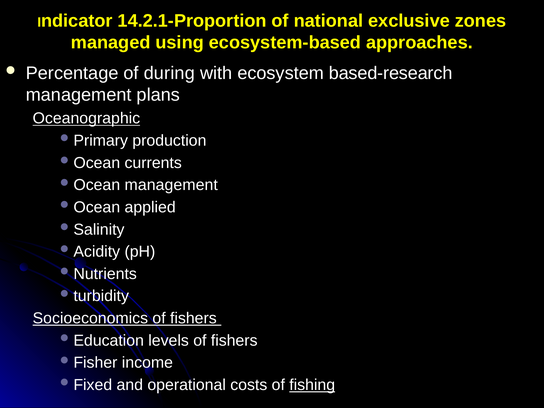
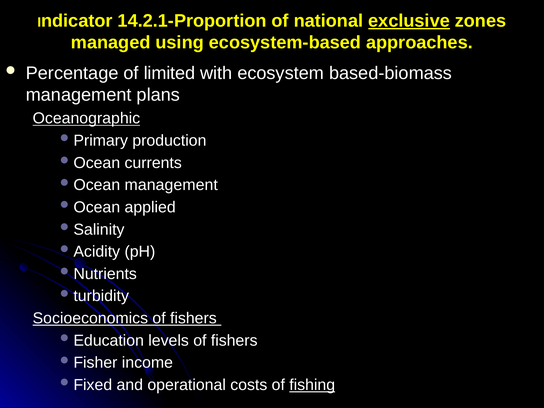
exclusive underline: none -> present
during: during -> limited
based-research: based-research -> based-biomass
